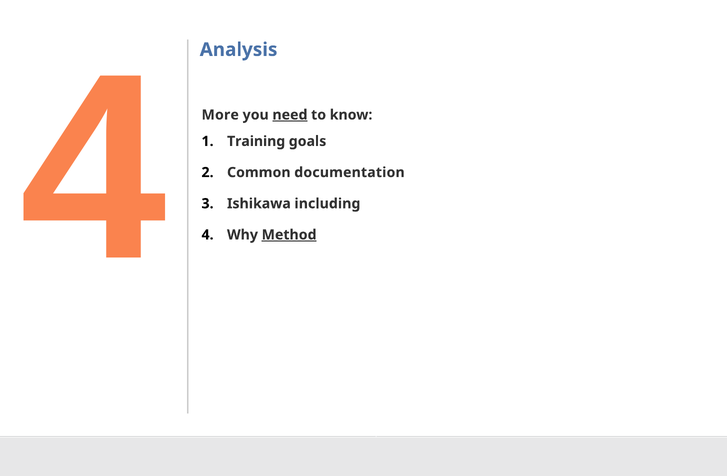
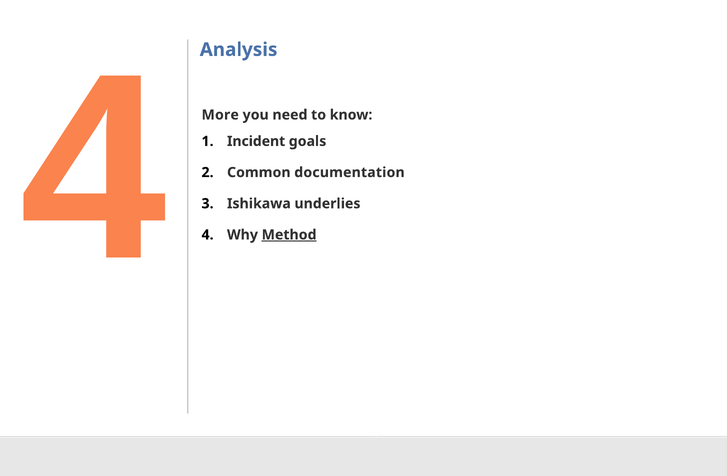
need underline: present -> none
Training: Training -> Incident
including: including -> underlies
